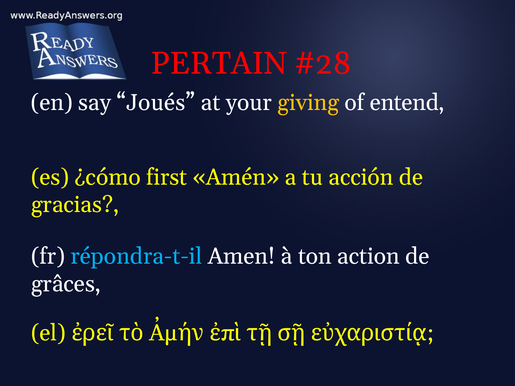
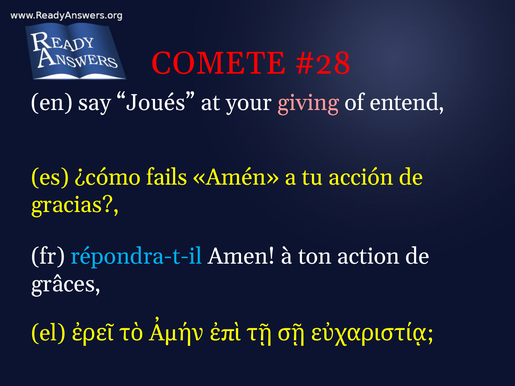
PERTAIN: PERTAIN -> COMETE
giving colour: yellow -> pink
first: first -> fails
